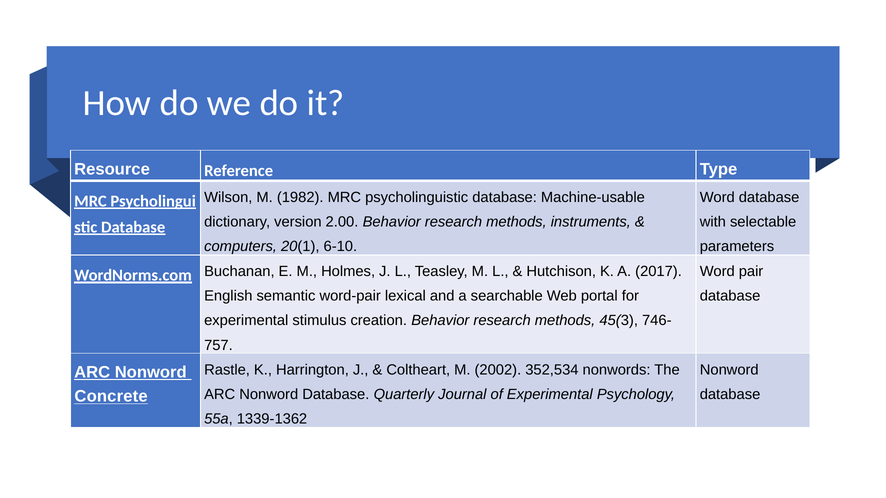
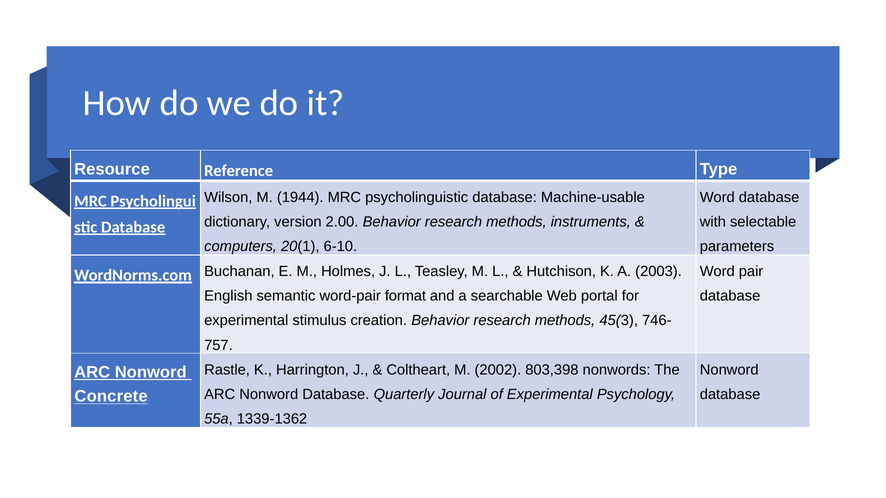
1982: 1982 -> 1944
2017: 2017 -> 2003
lexical: lexical -> format
352,534: 352,534 -> 803,398
